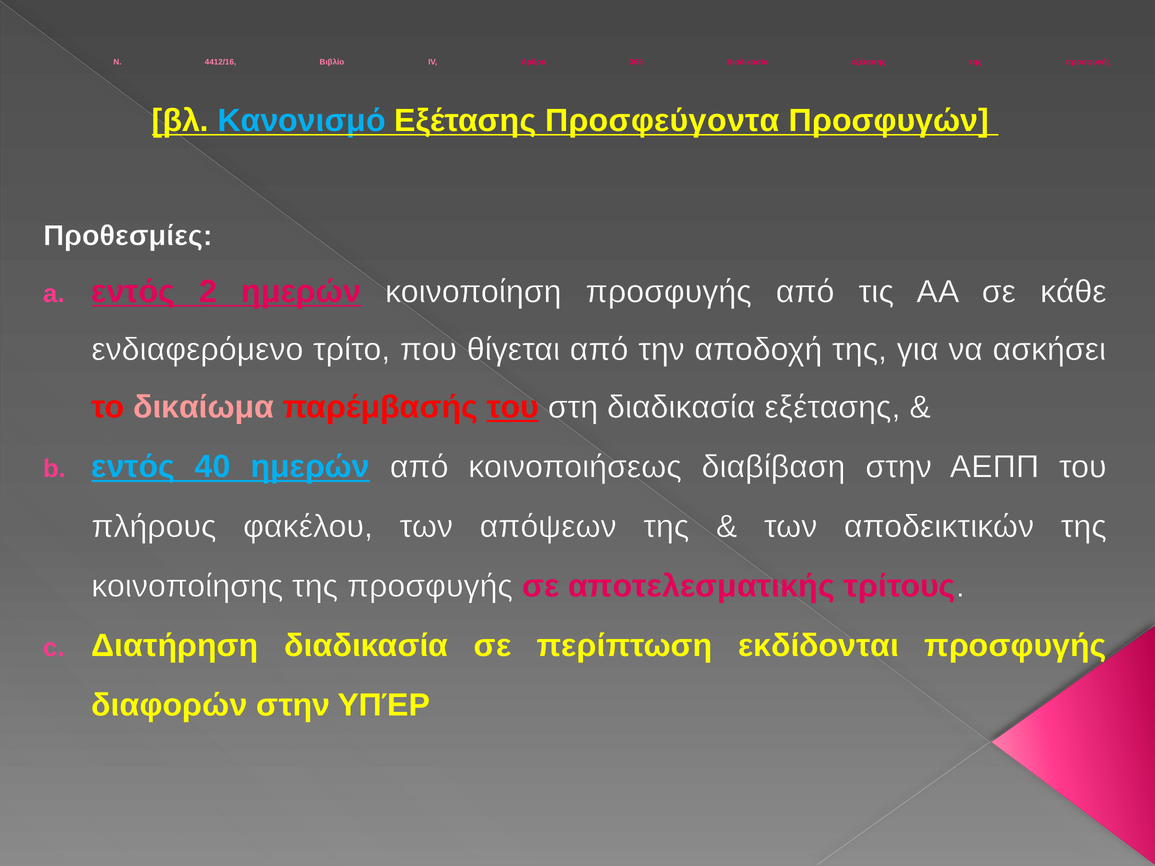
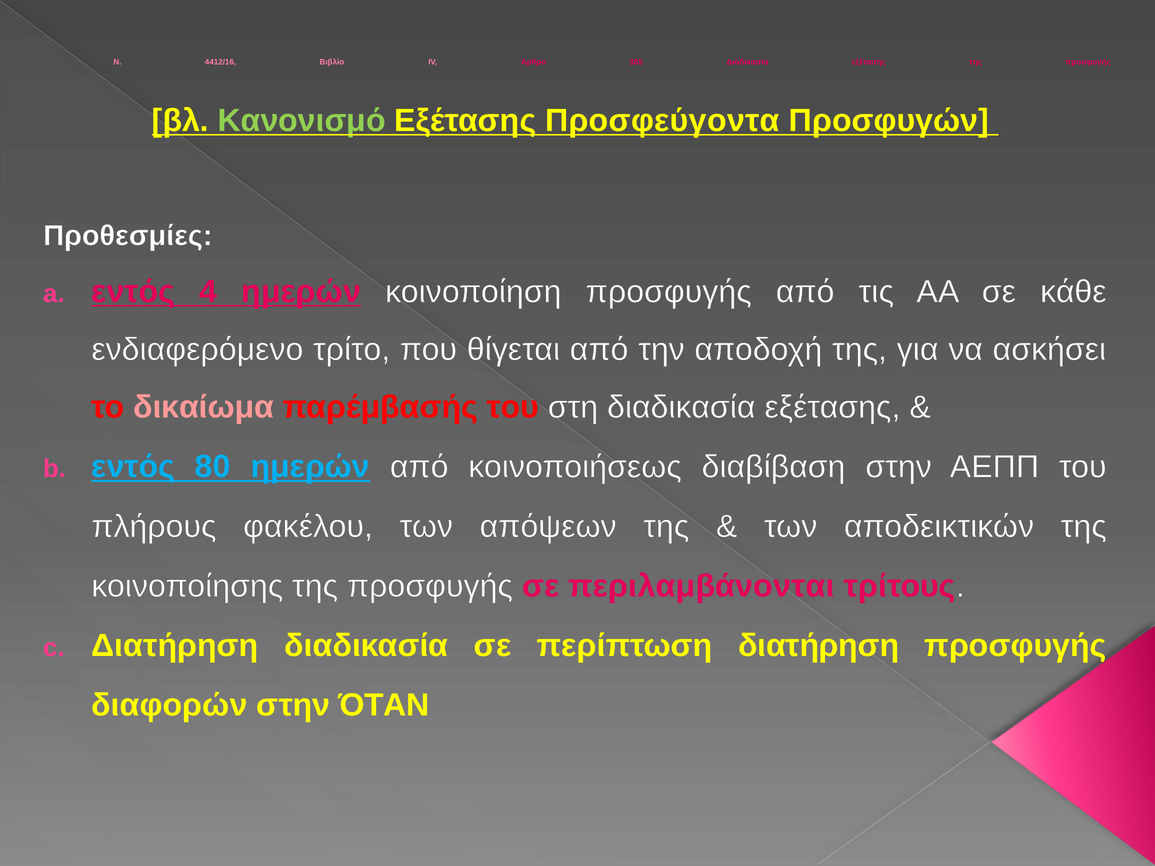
Κανονισμό colour: light blue -> light green
2: 2 -> 4
του at (513, 407) underline: present -> none
40: 40 -> 80
αποτελεσματικής: αποτελεσματικής -> περιλαμβάνονται
περίπτωση εκδίδονται: εκδίδονται -> διατήρηση
ΥΠΈΡ: ΥΠΈΡ -> ΌΤΑΝ
